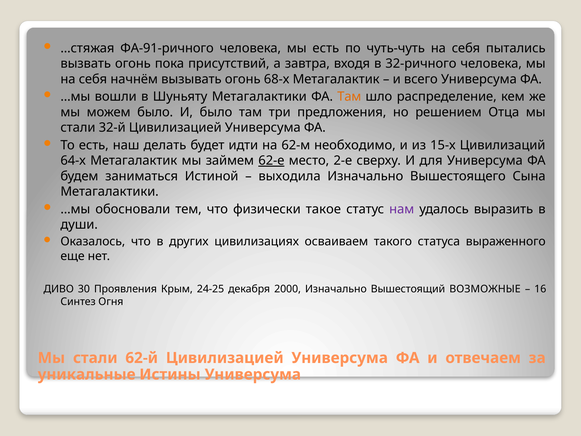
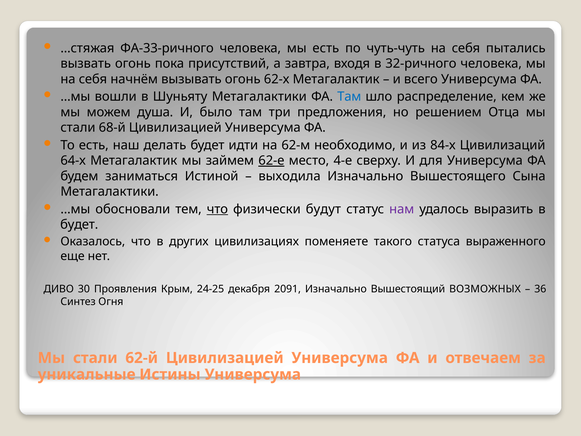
ФА‑91‑ричного: ФА‑91‑ричного -> ФА‑33‑ричного
68‑х: 68‑х -> 62‑х
Там at (349, 97) colour: orange -> blue
можем было: было -> душа
32‑й: 32‑й -> 68‑й
15‑х: 15‑х -> 84‑х
2‑е: 2‑е -> 4‑е
что at (217, 209) underline: none -> present
такое: такое -> будут
души at (79, 225): души -> будет
осваиваем: осваиваем -> поменяете
2000: 2000 -> 2091
ВОЗМОЖНЫЕ: ВОЗМОЖНЫЕ -> ВОЗМОЖНЫХ
16: 16 -> 36
